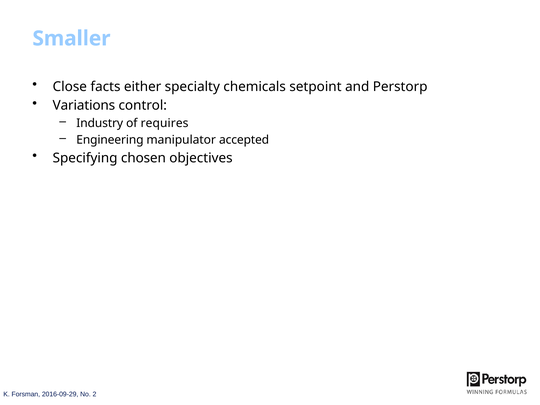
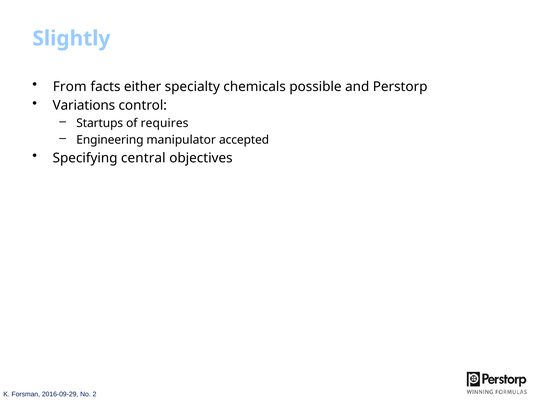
Smaller: Smaller -> Slightly
Close: Close -> From
setpoint: setpoint -> possible
Industry: Industry -> Startups
chosen: chosen -> central
